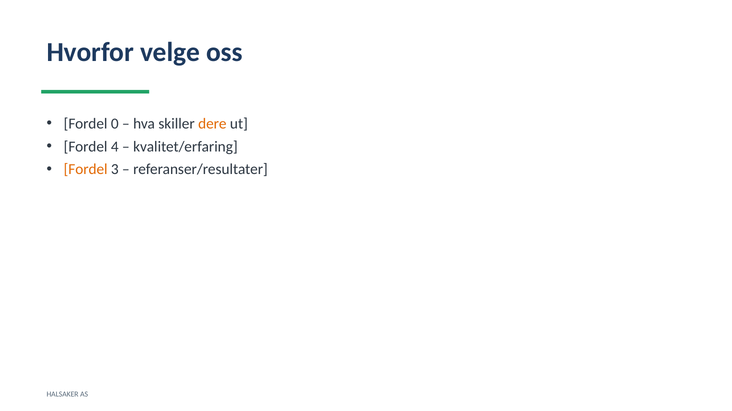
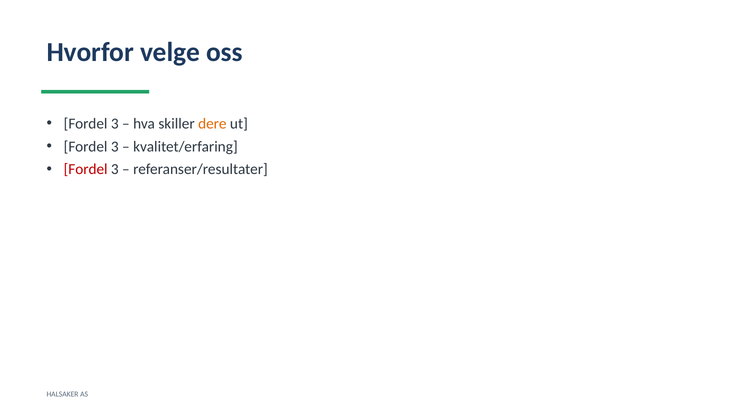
0 at (115, 124): 0 -> 3
4 at (115, 147): 4 -> 3
Fordel at (86, 170) colour: orange -> red
